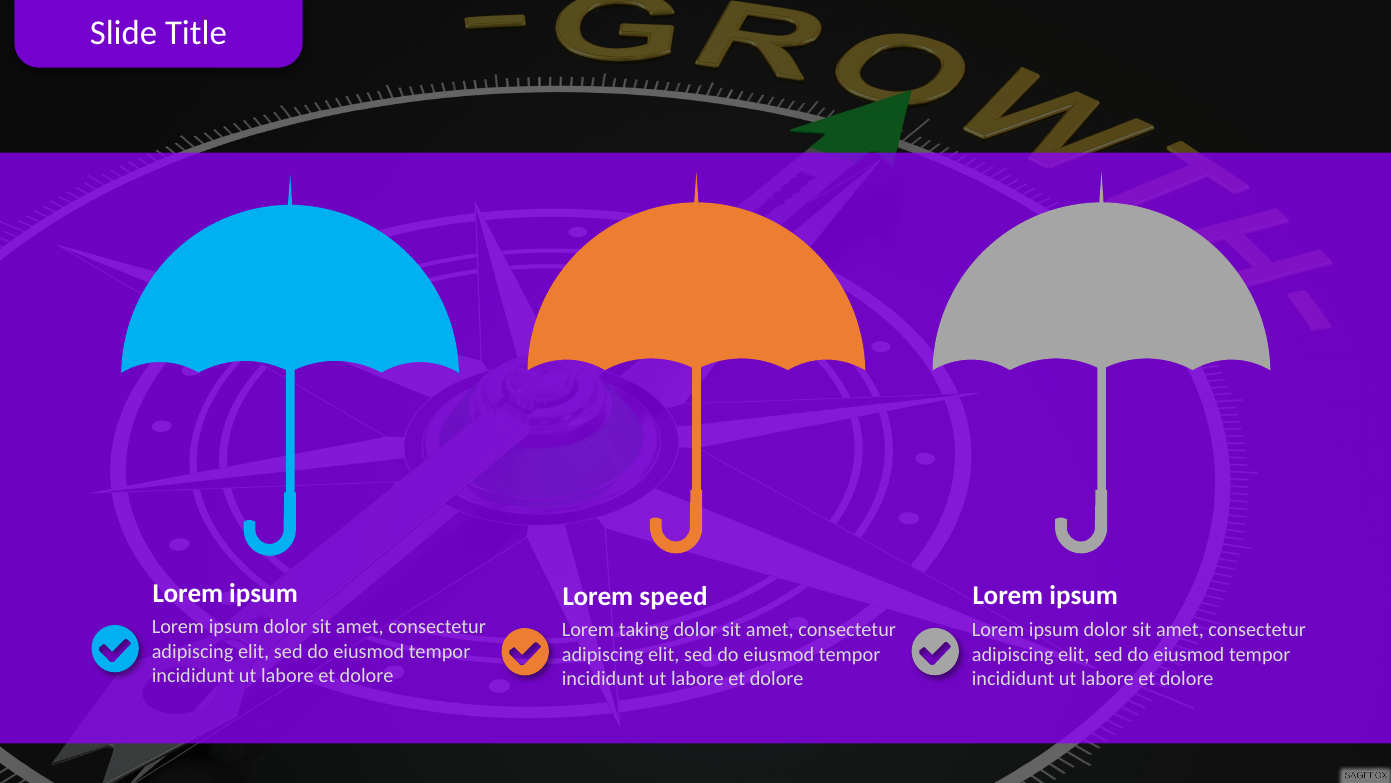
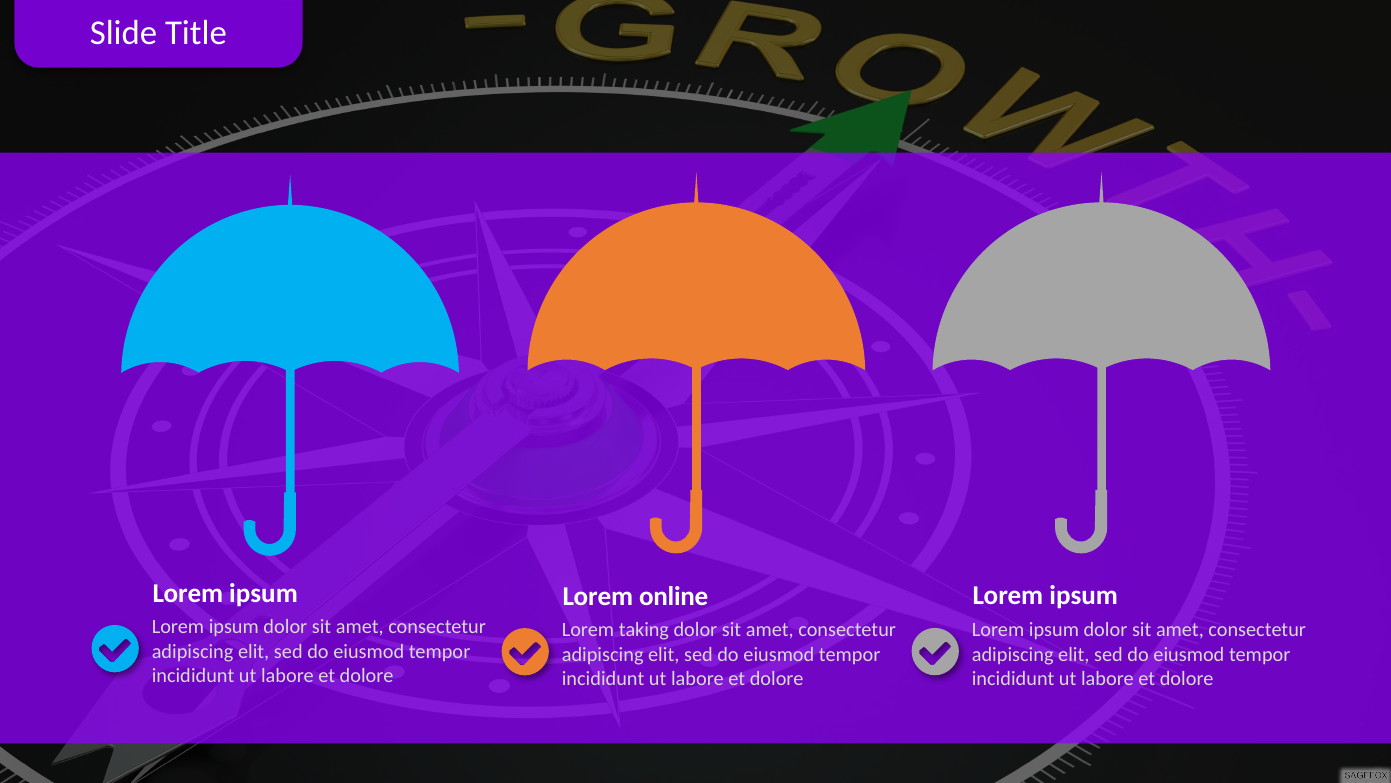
speed: speed -> online
